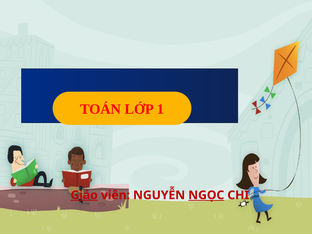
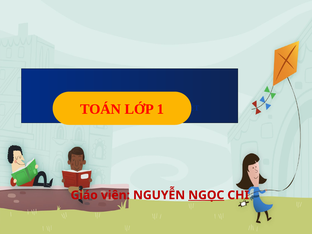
Giáo underline: present -> none
